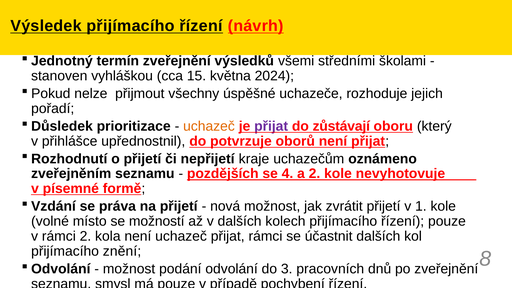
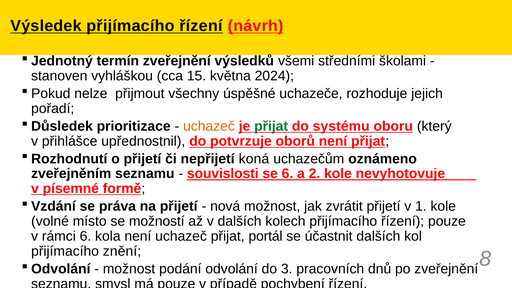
přijat at (271, 126) colour: purple -> green
zůstávají: zůstávají -> systému
kraje: kraje -> koná
pozdějších: pozdějších -> souvislosti
se 4: 4 -> 6
rámci 2: 2 -> 6
přijat rámci: rámci -> portál
